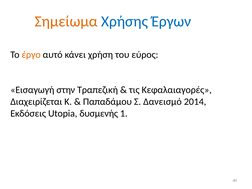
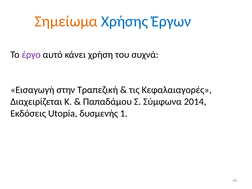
έργο colour: orange -> purple
εύρος: εύρος -> συχνά
Δανεισμό: Δανεισμό -> Σύμφωνα
